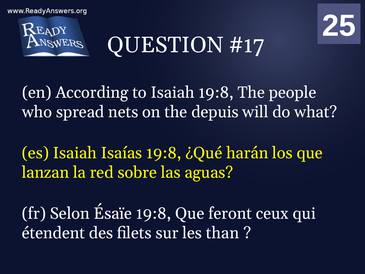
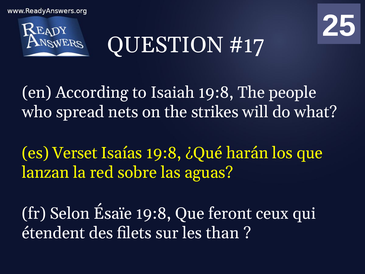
depuis: depuis -> strikes
es Isaiah: Isaiah -> Verset
